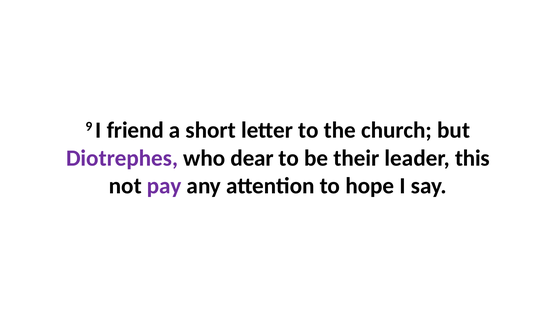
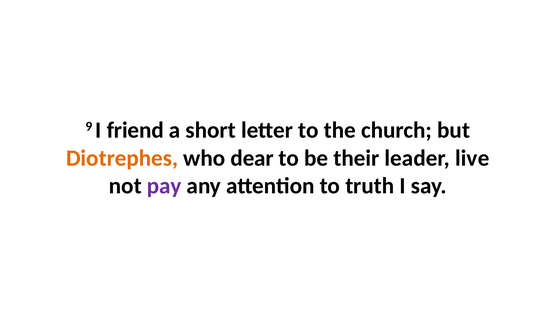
Diotrephes colour: purple -> orange
this: this -> live
hope: hope -> truth
